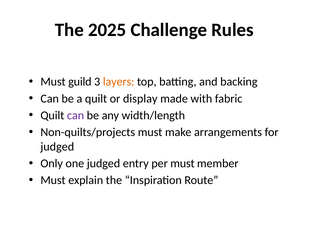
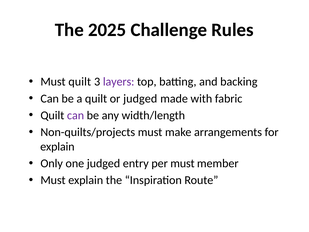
Must guild: guild -> quilt
layers colour: orange -> purple
or display: display -> judged
judged at (57, 146): judged -> explain
